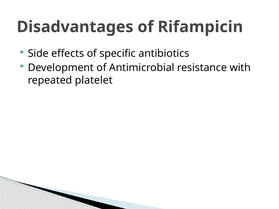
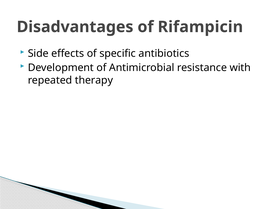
platelet: platelet -> therapy
